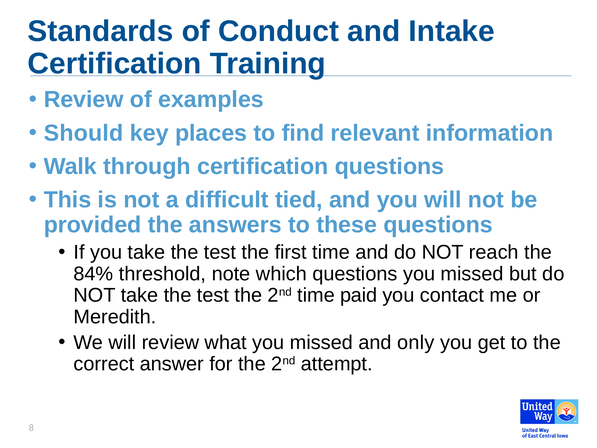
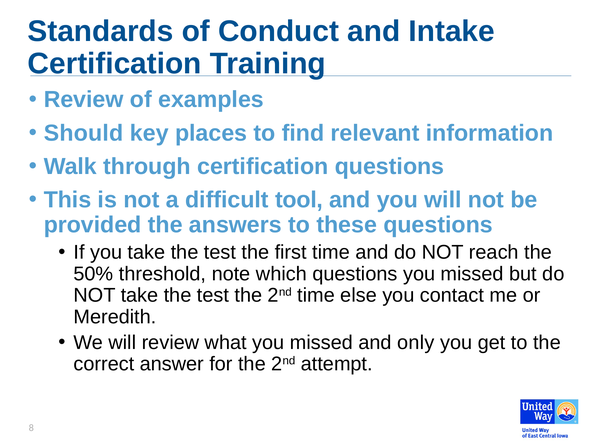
tied: tied -> tool
84%: 84% -> 50%
paid: paid -> else
